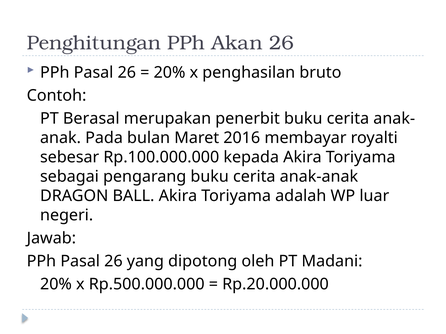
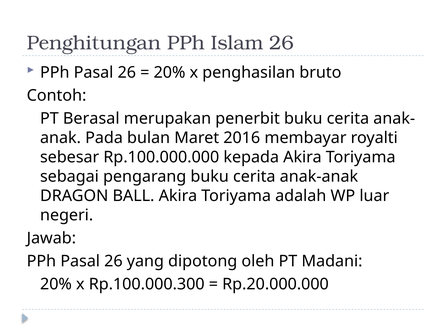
Akan: Akan -> Islam
Rp.500.000.000: Rp.500.000.000 -> Rp.100.000.300
